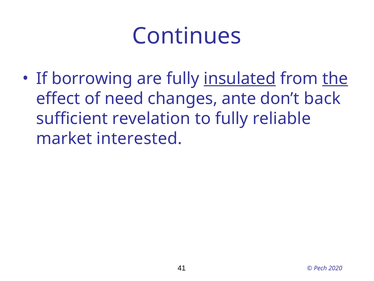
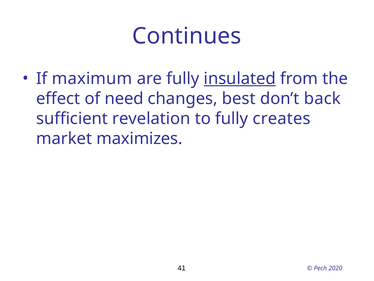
borrowing: borrowing -> maximum
the underline: present -> none
ante: ante -> best
reliable: reliable -> creates
interested: interested -> maximizes
